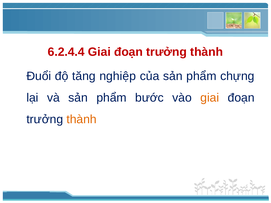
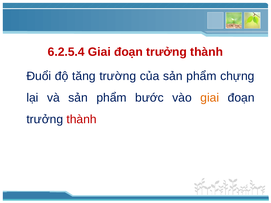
6.2.4.4: 6.2.4.4 -> 6.2.5.4
nghiệp: nghiệp -> trường
thành at (82, 120) colour: orange -> red
